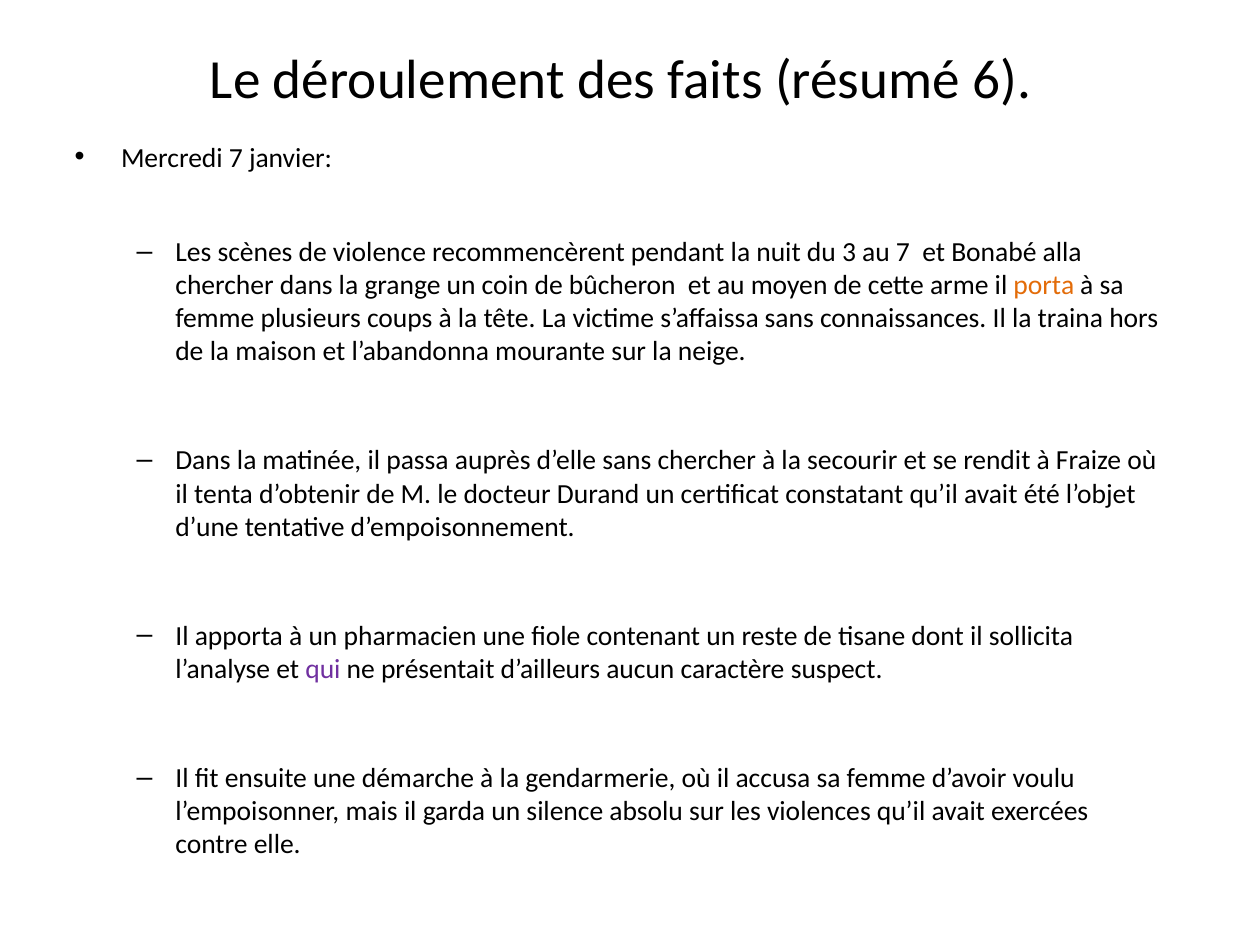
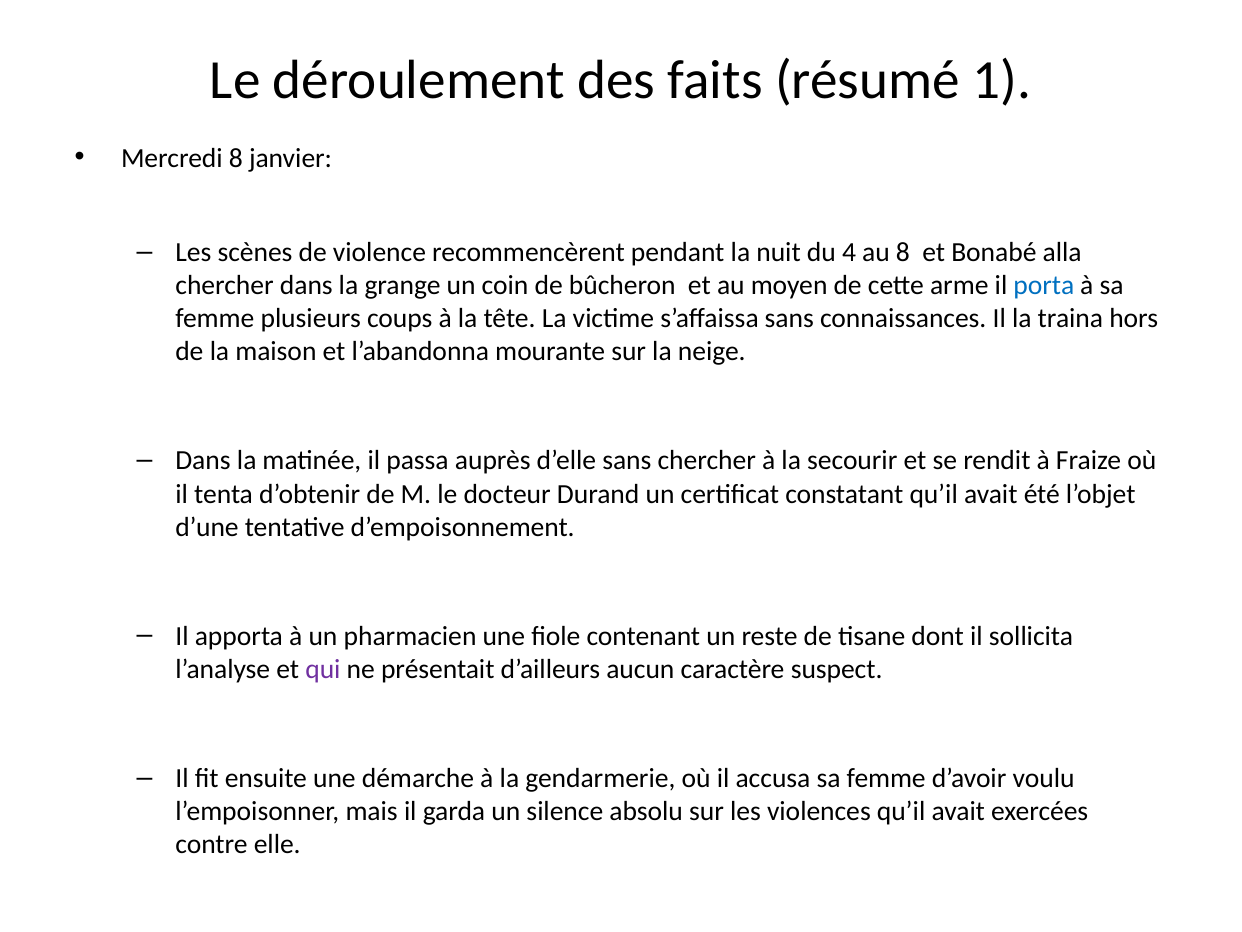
6: 6 -> 1
Mercredi 7: 7 -> 8
3: 3 -> 4
au 7: 7 -> 8
porta colour: orange -> blue
